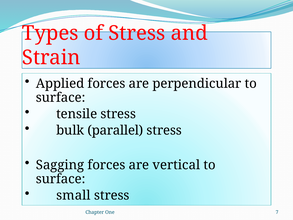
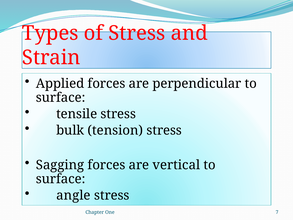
parallel: parallel -> tension
small: small -> angle
